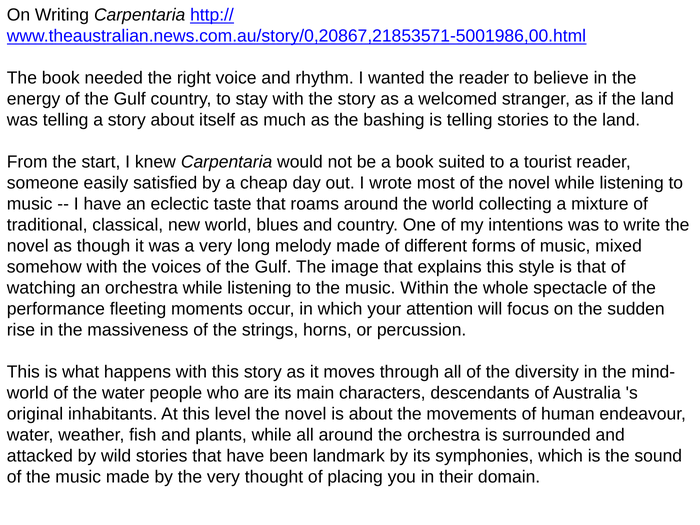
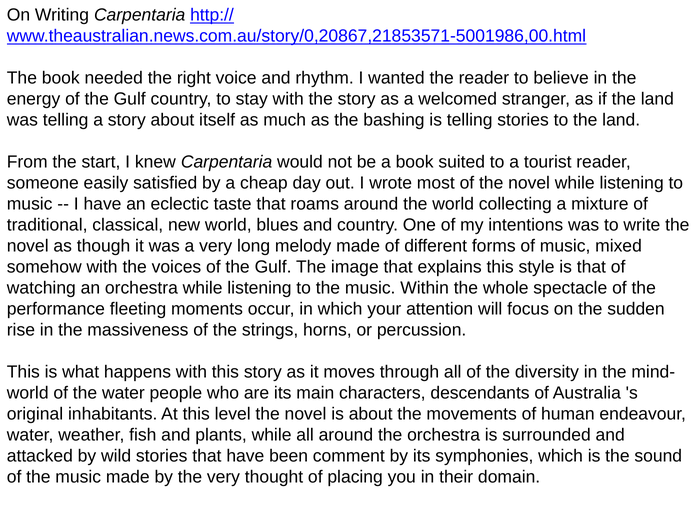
landmark: landmark -> comment
